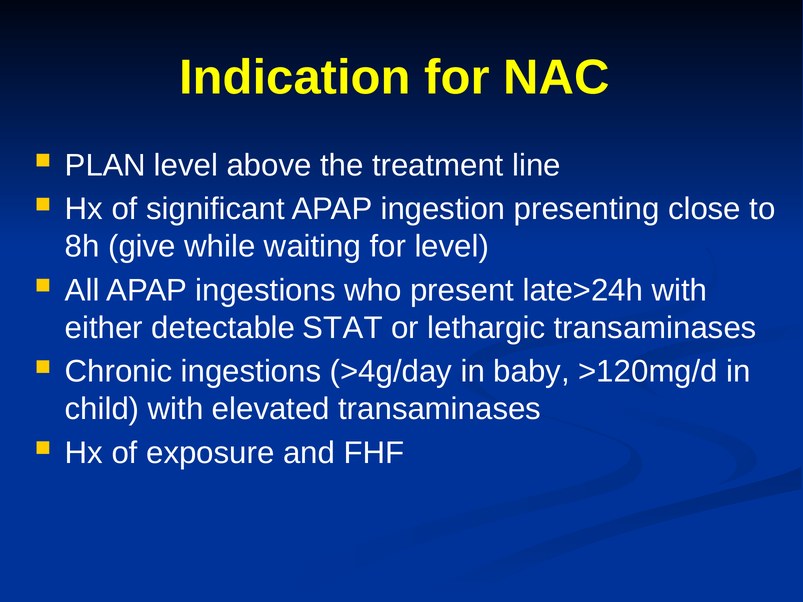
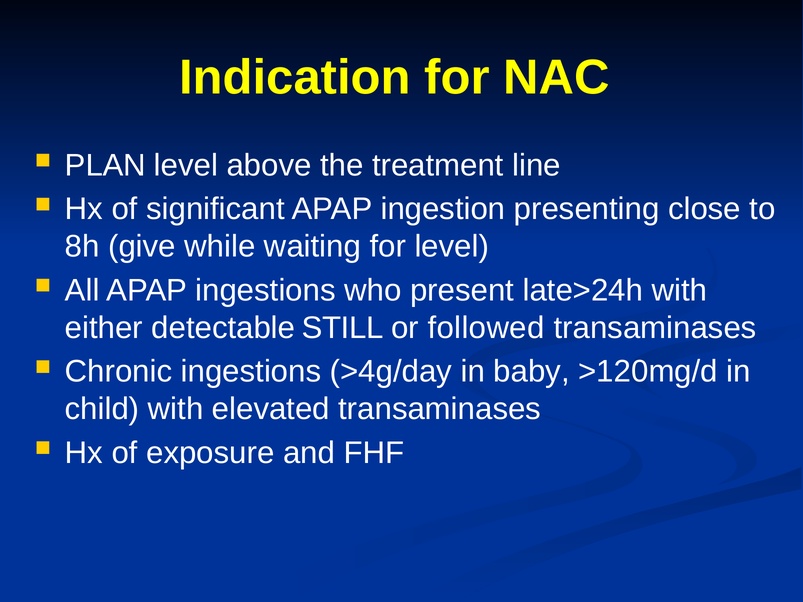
STAT: STAT -> STILL
lethargic: lethargic -> followed
